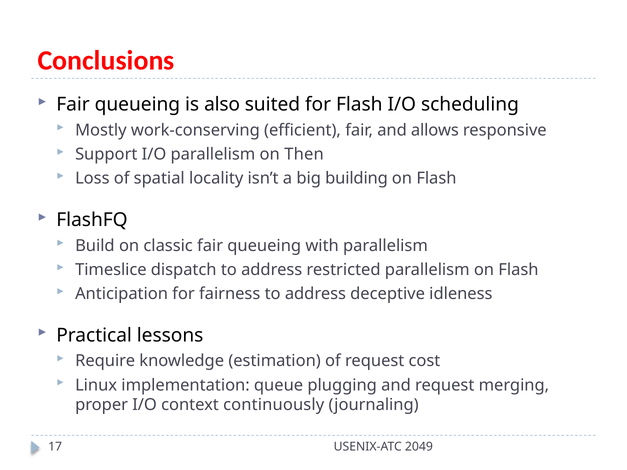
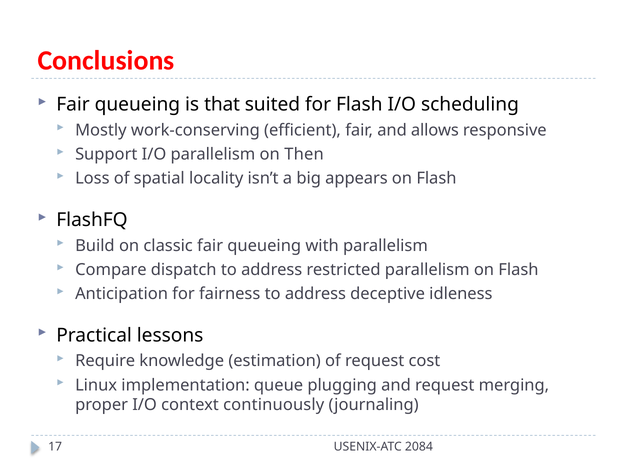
also: also -> that
building: building -> appears
Timeslice: Timeslice -> Compare
2049: 2049 -> 2084
